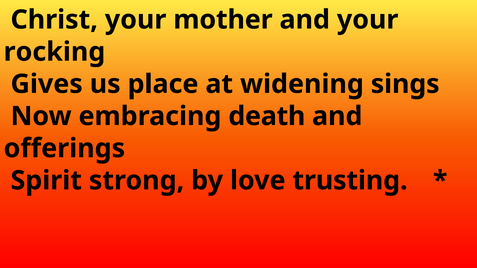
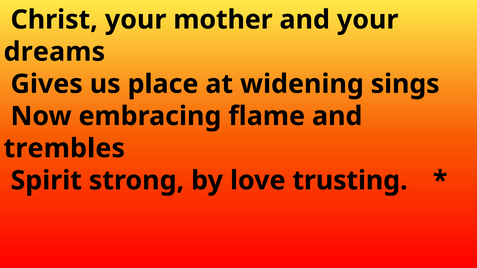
rocking: rocking -> dreams
death: death -> flame
offerings: offerings -> trembles
